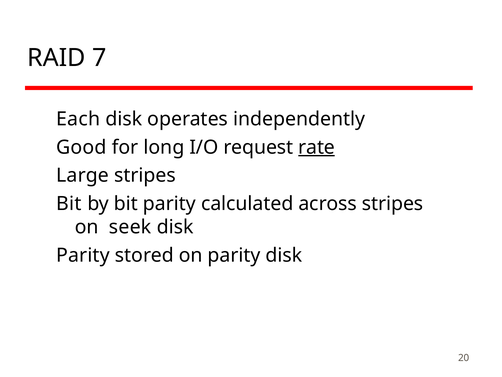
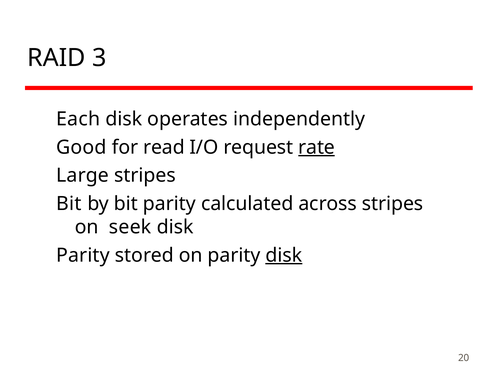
7: 7 -> 3
long: long -> read
disk at (284, 255) underline: none -> present
